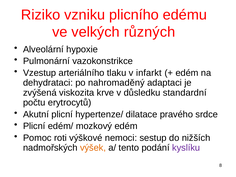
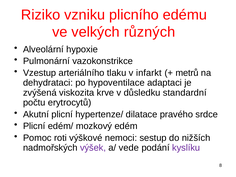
edém at (187, 73): edém -> metrů
nahromaděný: nahromaděný -> hypoventilace
výšek colour: orange -> purple
tento: tento -> vede
